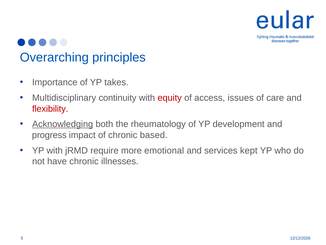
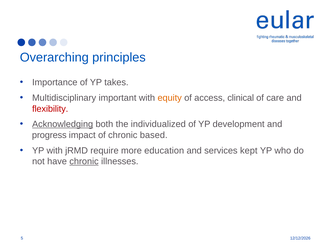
continuity: continuity -> important
equity colour: red -> orange
issues: issues -> clinical
rheumatology: rheumatology -> individualized
emotional: emotional -> education
chronic at (84, 161) underline: none -> present
